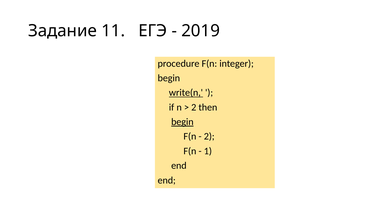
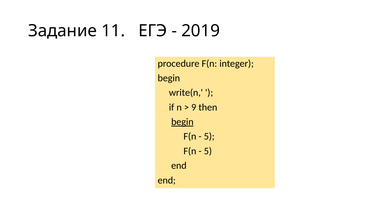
write(n underline: present -> none
2 at (194, 107): 2 -> 9
2 at (209, 136): 2 -> 5
1 at (208, 151): 1 -> 5
